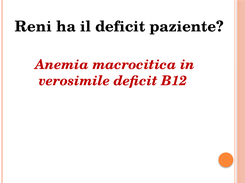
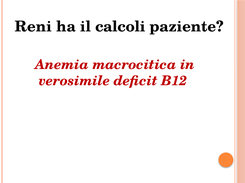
il deficit: deficit -> calcoli
